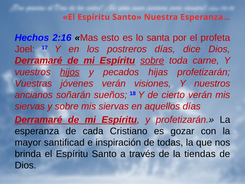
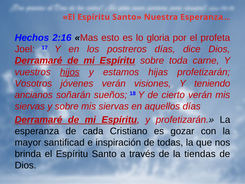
santa: santa -> gloria
sobre at (152, 61) underline: present -> none
pecados: pecados -> estamos
Vuestras: Vuestras -> Vosotros
nuestros: nuestros -> teniendo
